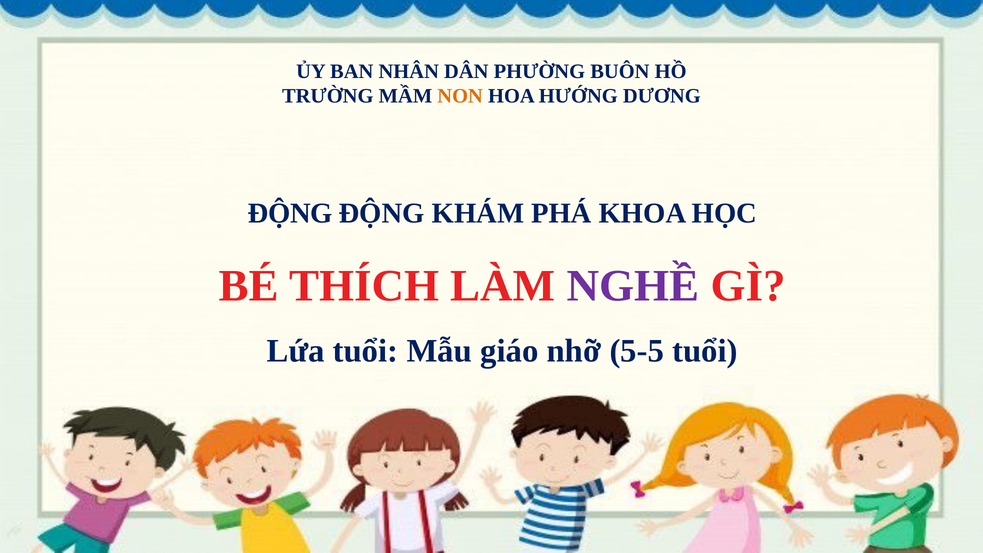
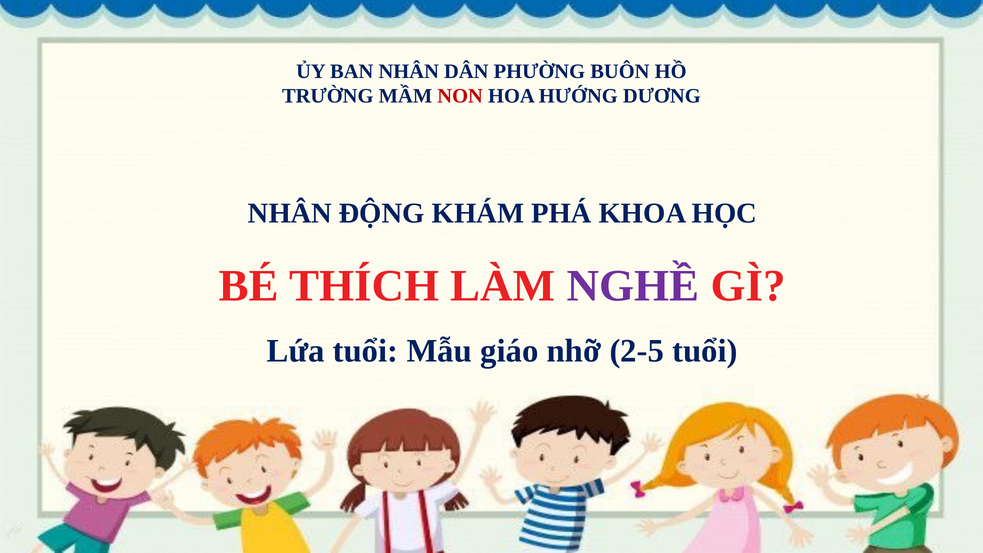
NON colour: orange -> red
ĐỘNG at (290, 213): ĐỘNG -> NHÂN
5-5: 5-5 -> 2-5
